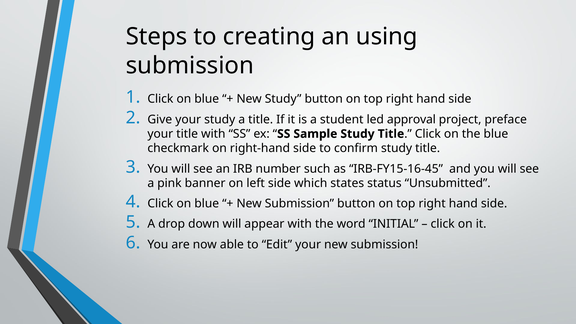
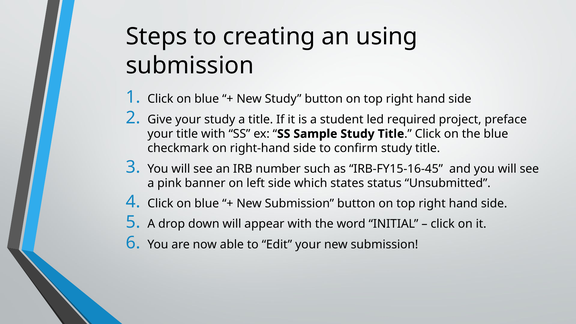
approval: approval -> required
